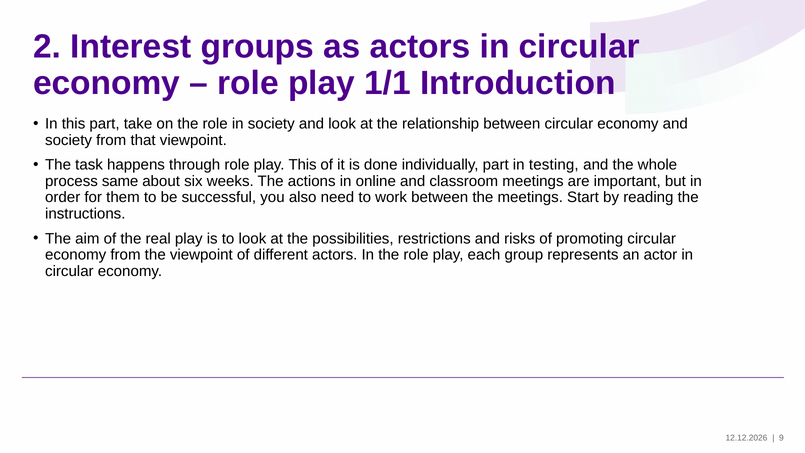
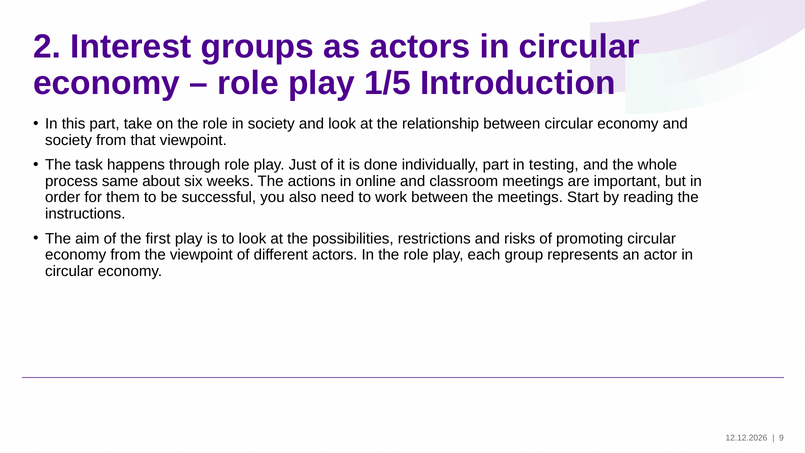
1/1: 1/1 -> 1/5
play This: This -> Just
real: real -> first
